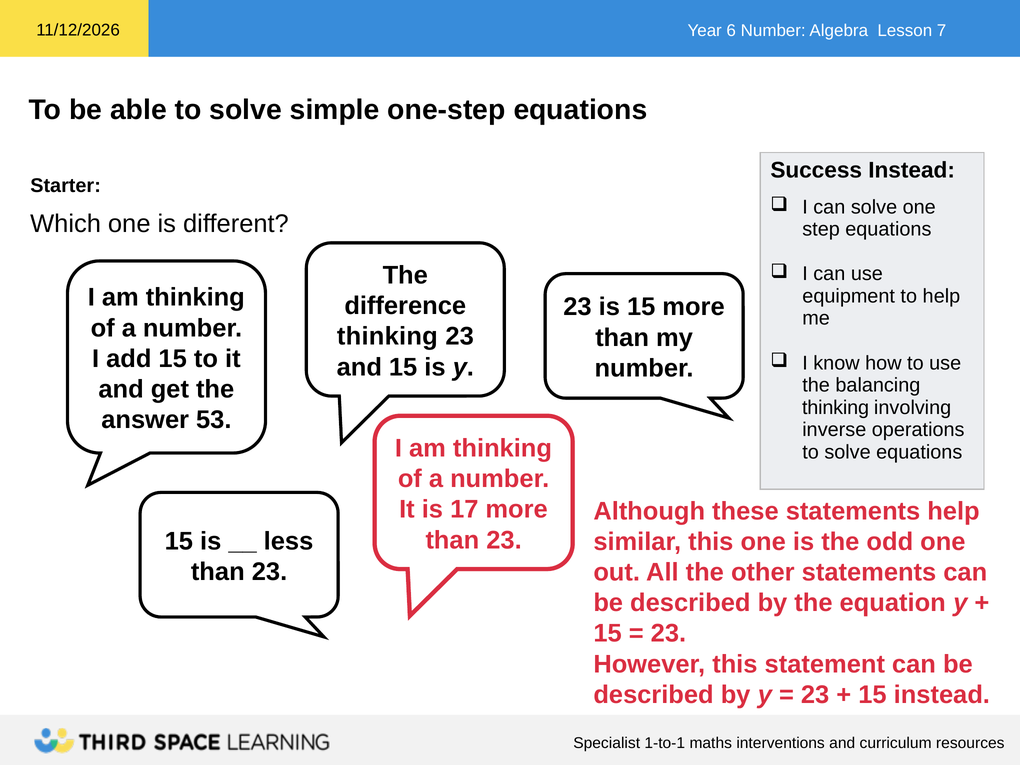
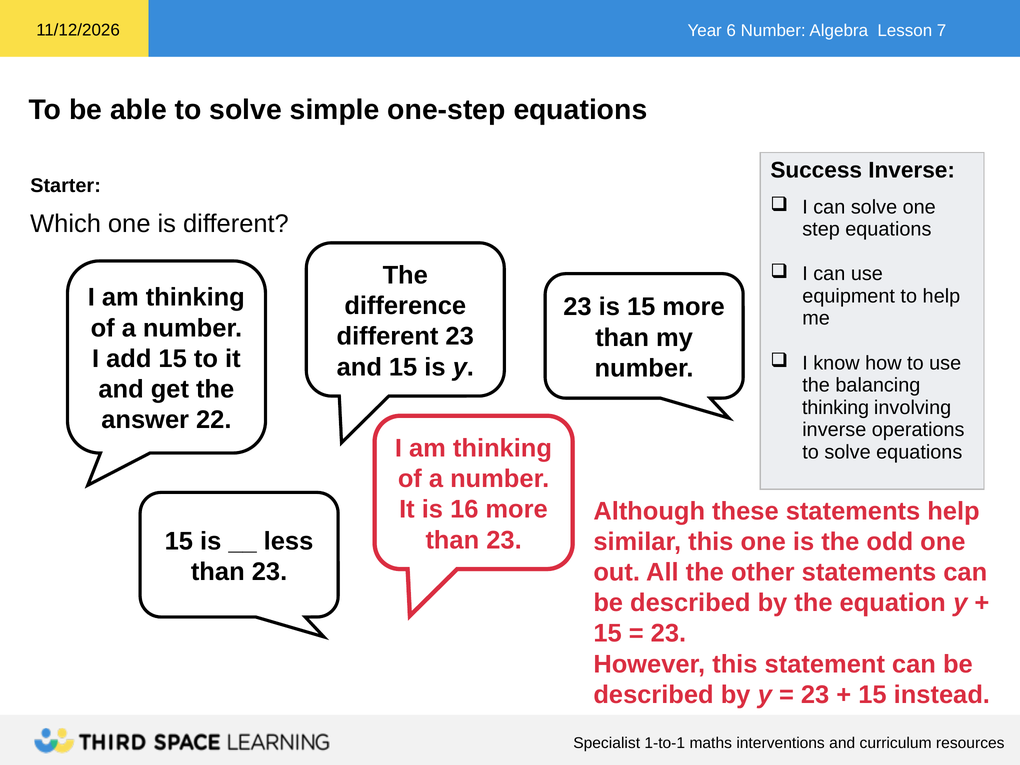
Success Instead: Instead -> Inverse
thinking at (387, 336): thinking -> different
53: 53 -> 22
17: 17 -> 16
